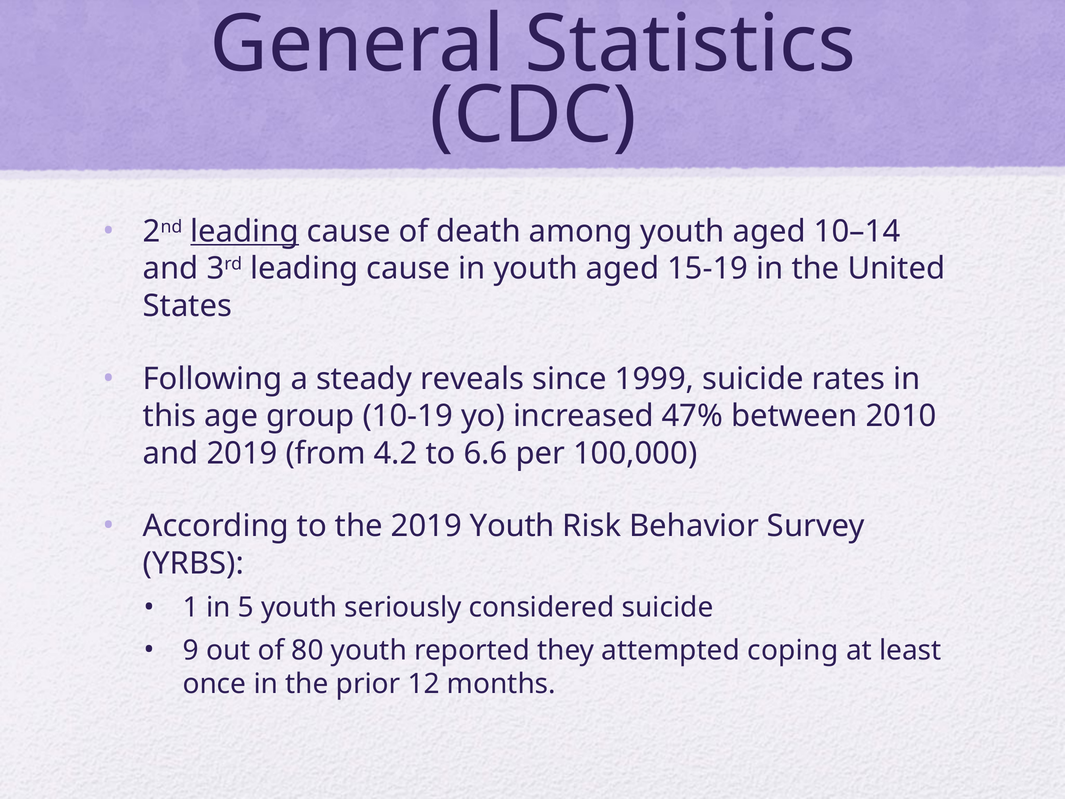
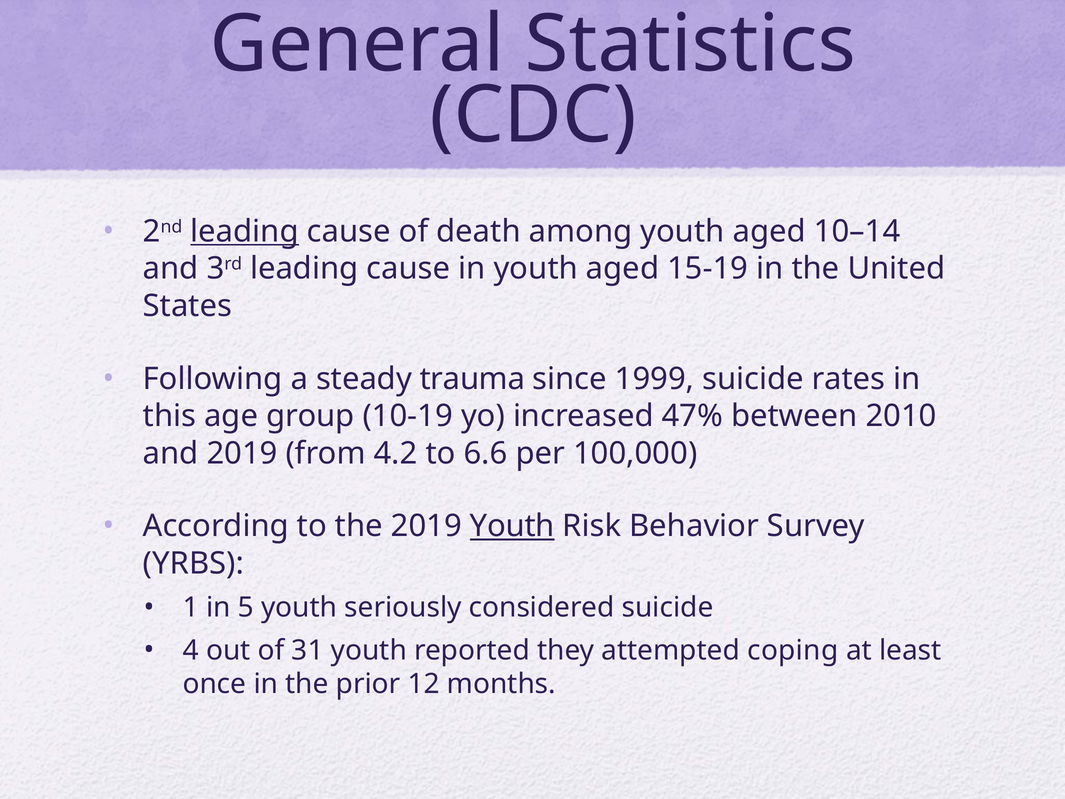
reveals: reveals -> trauma
Youth at (512, 526) underline: none -> present
9: 9 -> 4
80: 80 -> 31
